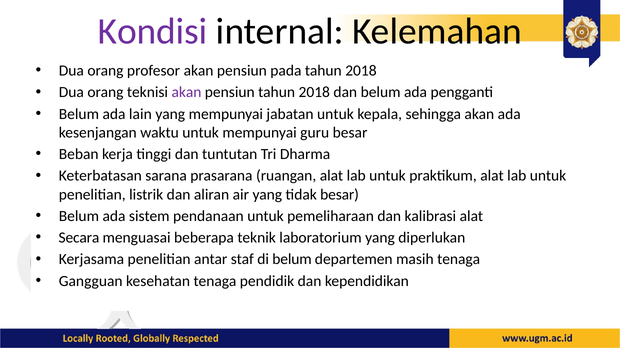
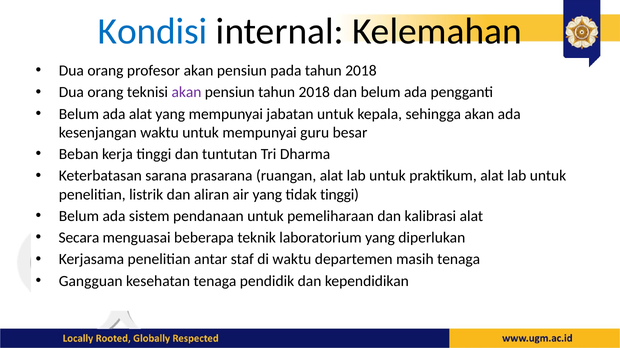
Kondisi colour: purple -> blue
ada lain: lain -> alat
tidak besar: besar -> tinggi
di belum: belum -> waktu
